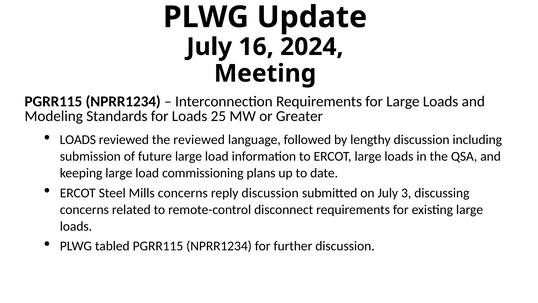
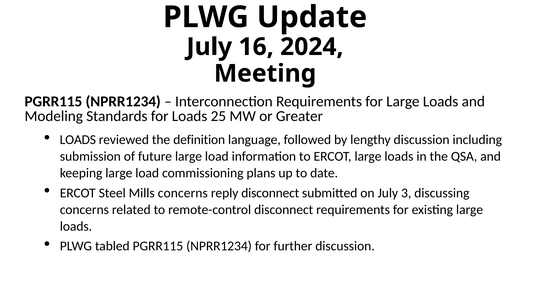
the reviewed: reviewed -> definition
reply discussion: discussion -> disconnect
